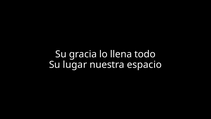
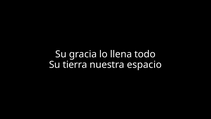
lugar: lugar -> tierra
